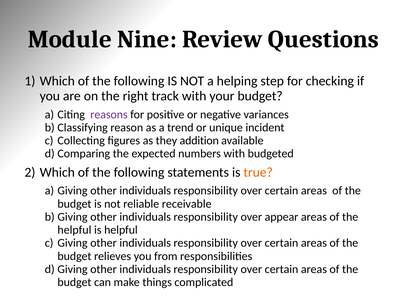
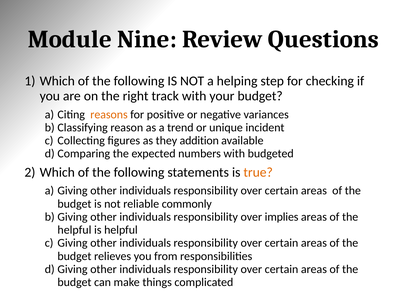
reasons colour: purple -> orange
receivable: receivable -> commonly
appear: appear -> implies
